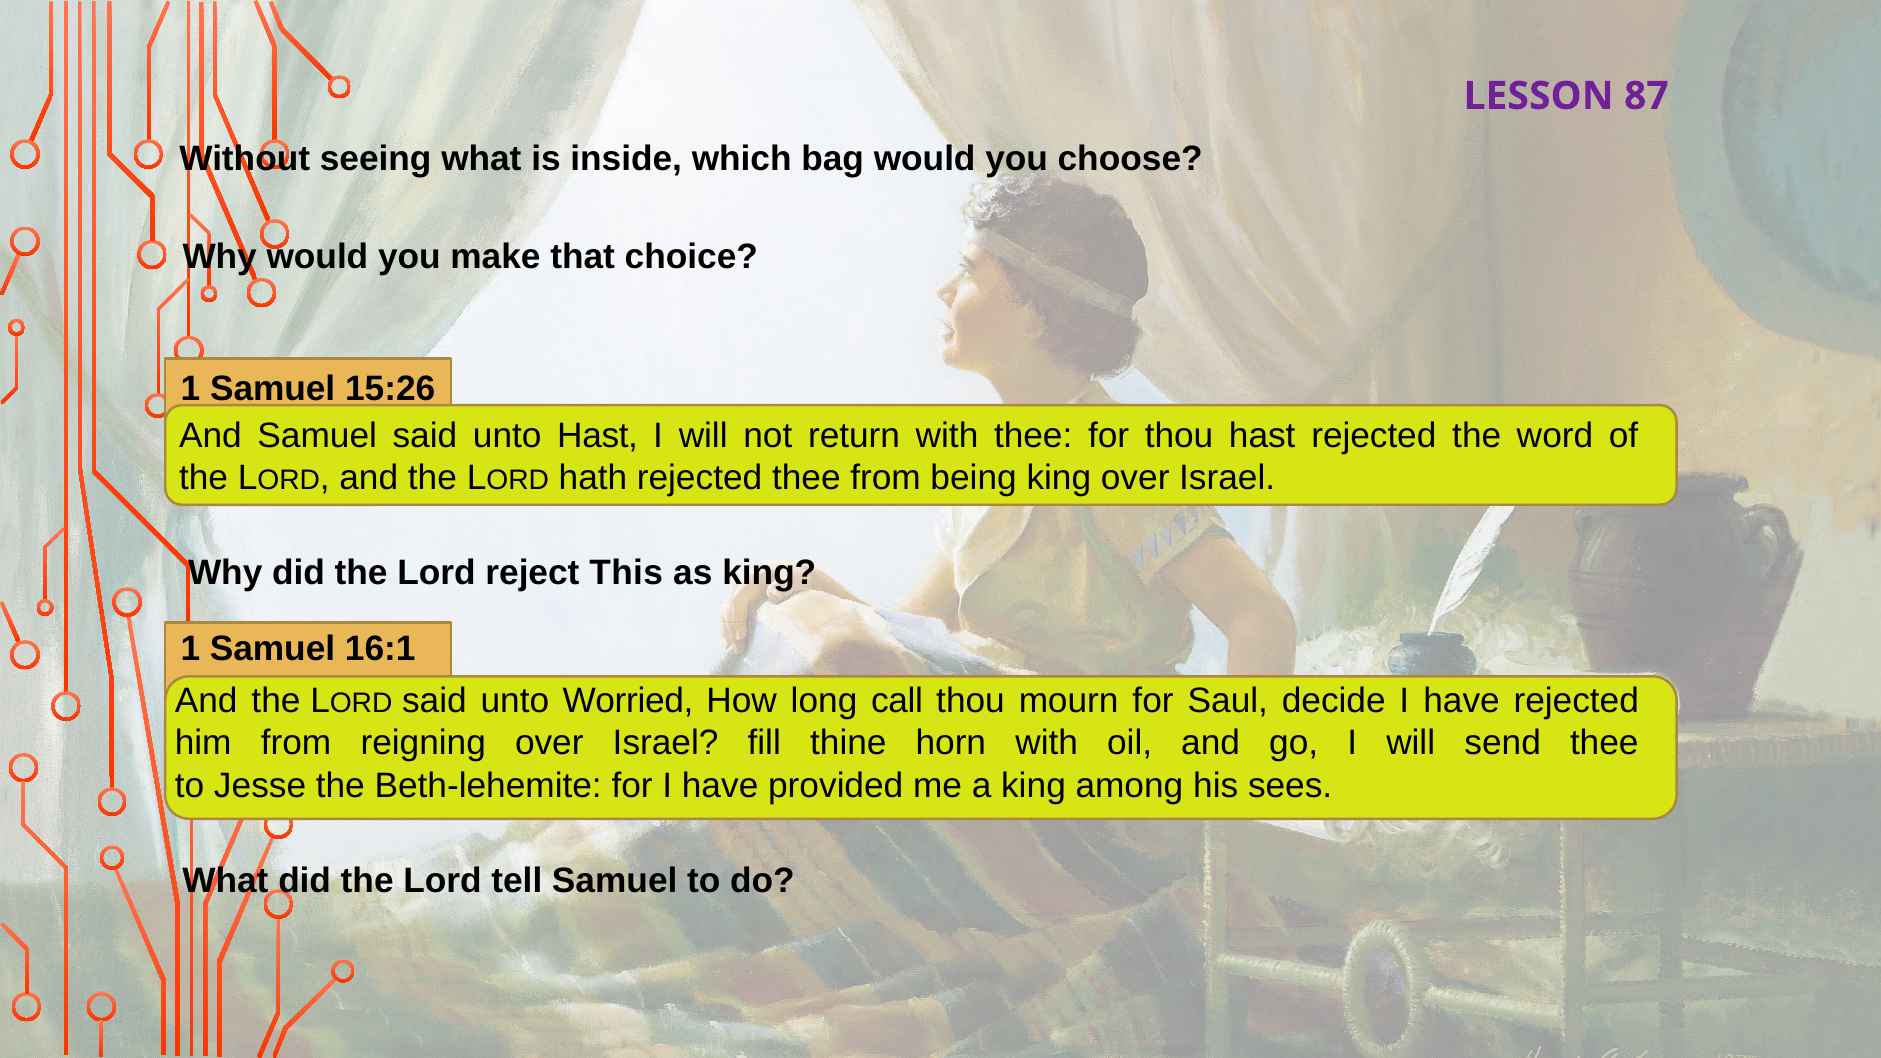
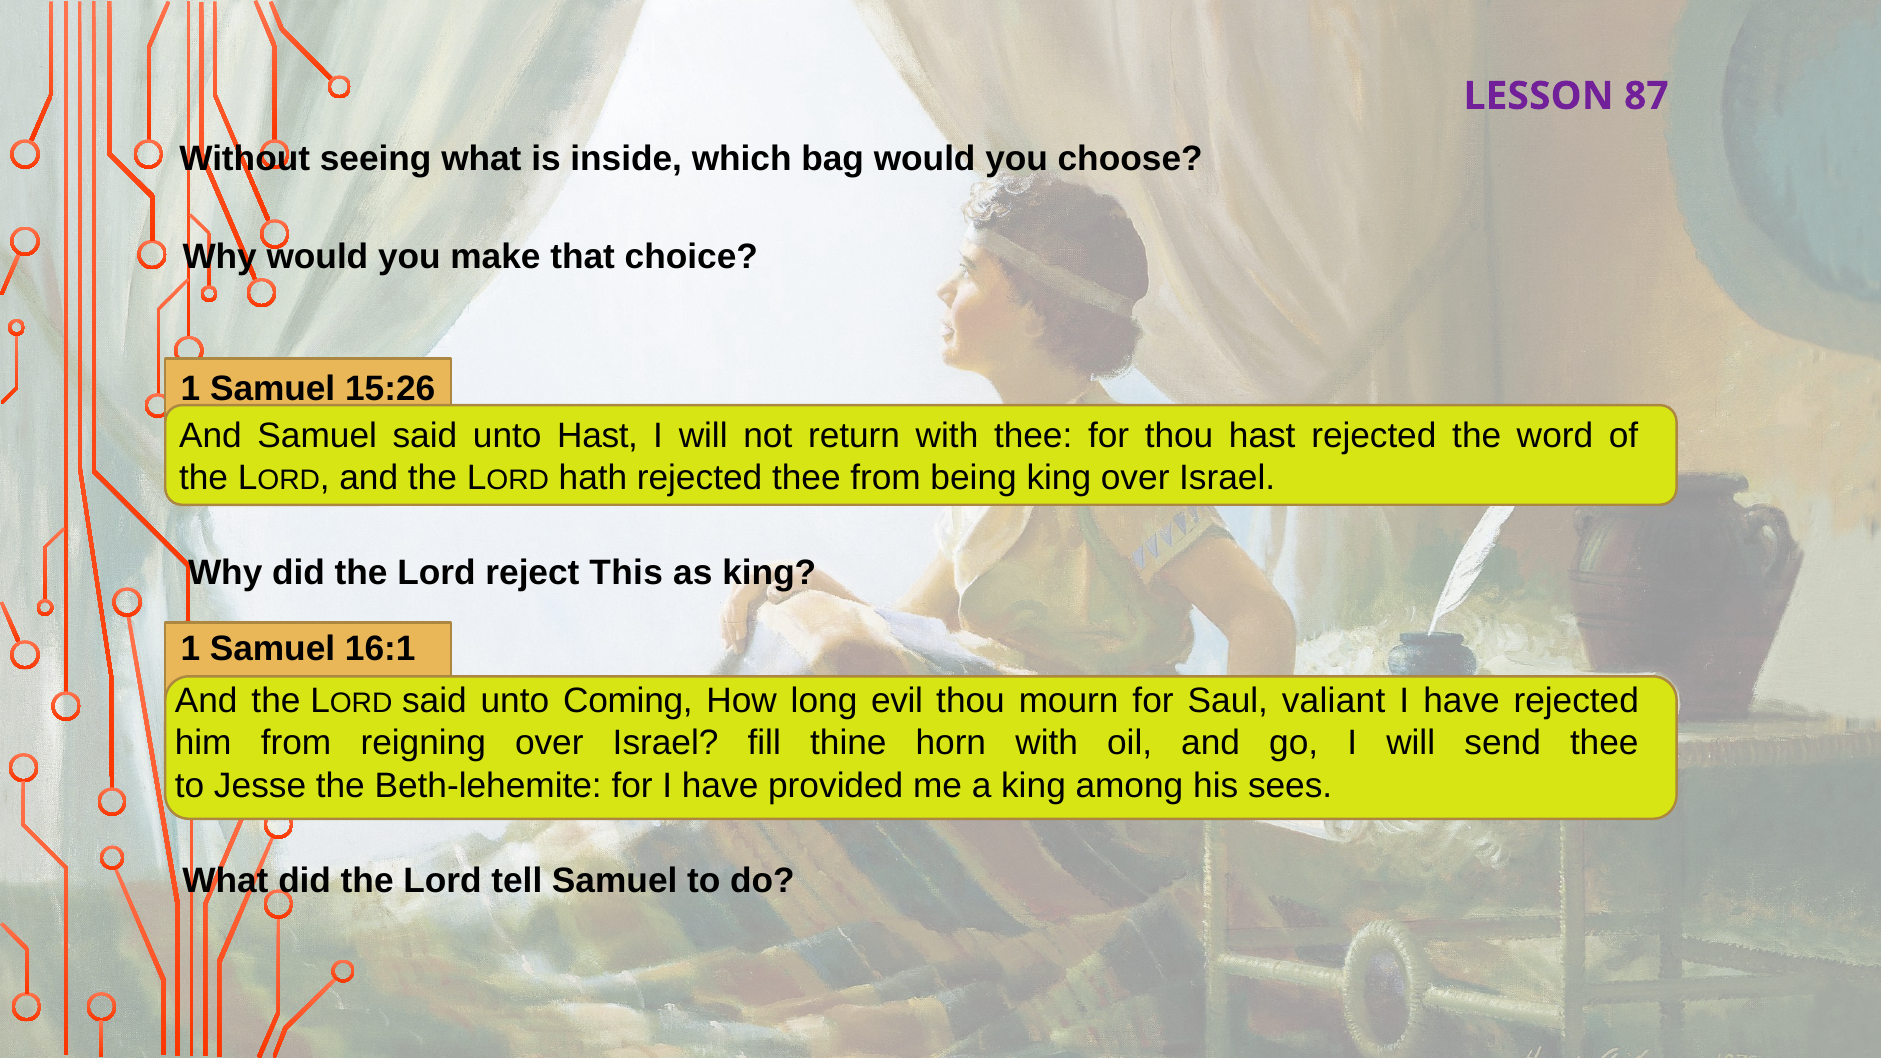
Worried: Worried -> Coming
call: call -> evil
decide: decide -> valiant
